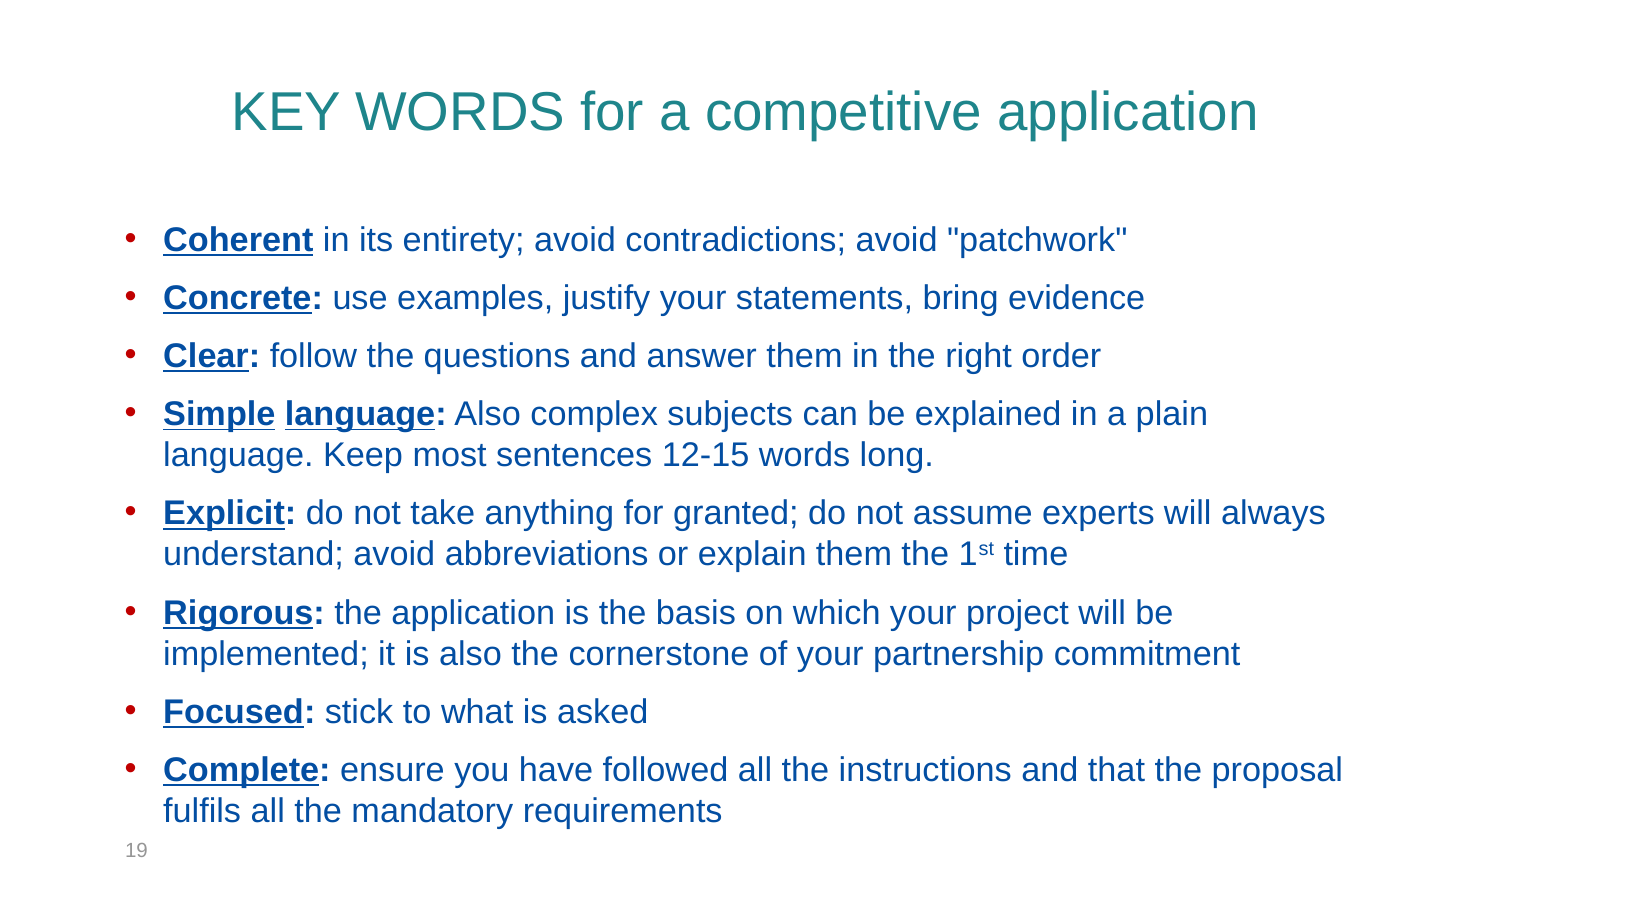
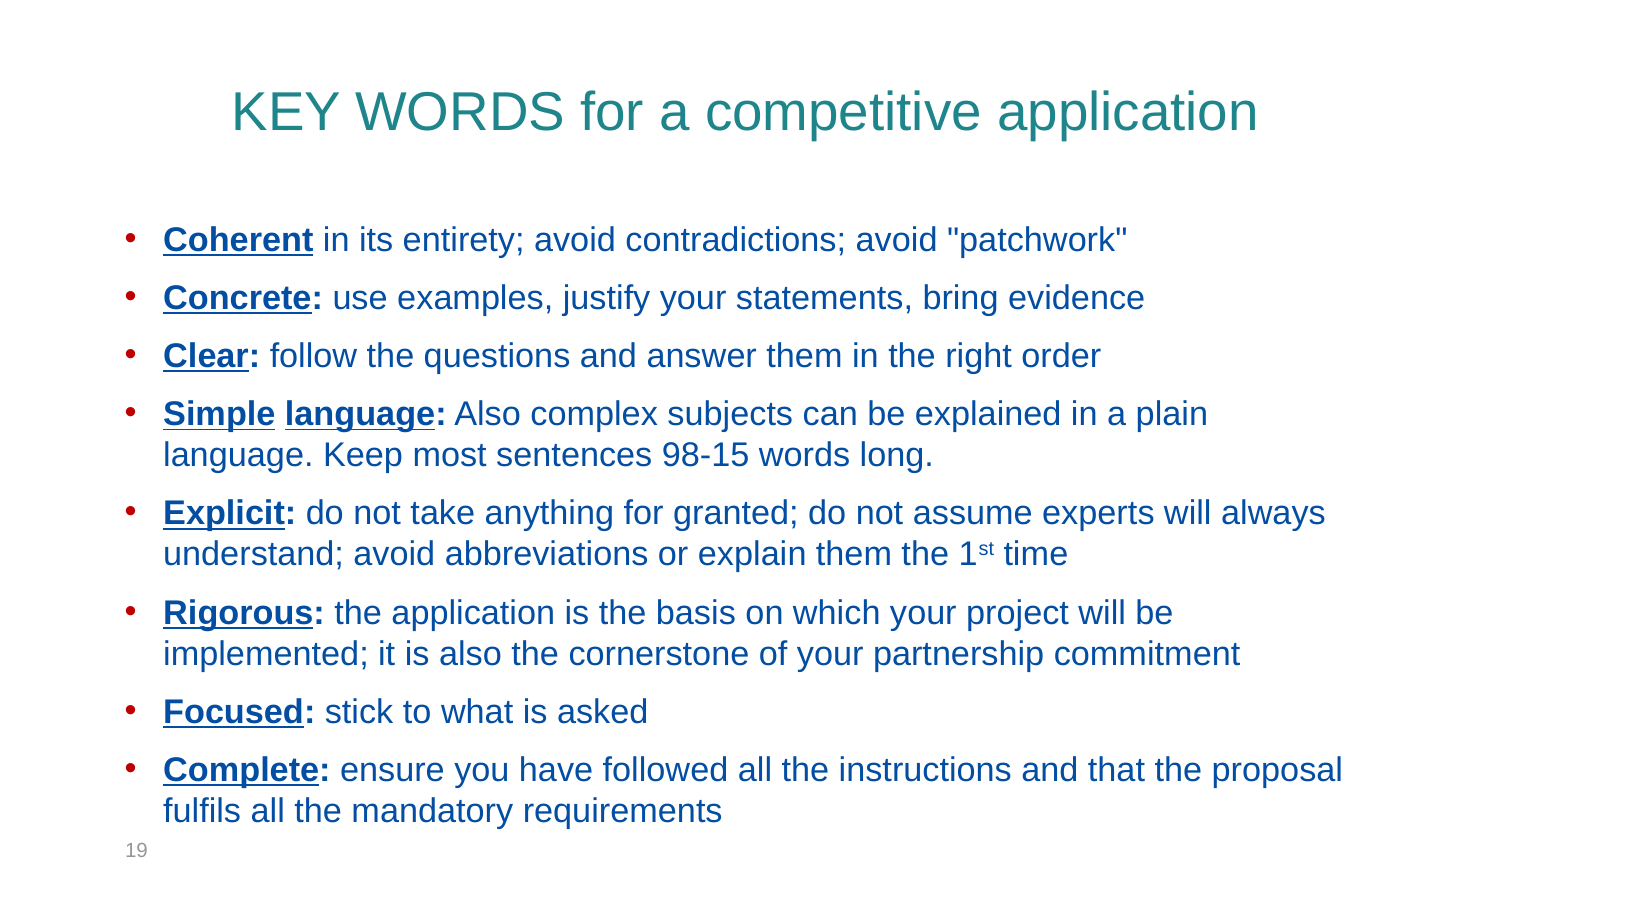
12-15: 12-15 -> 98-15
